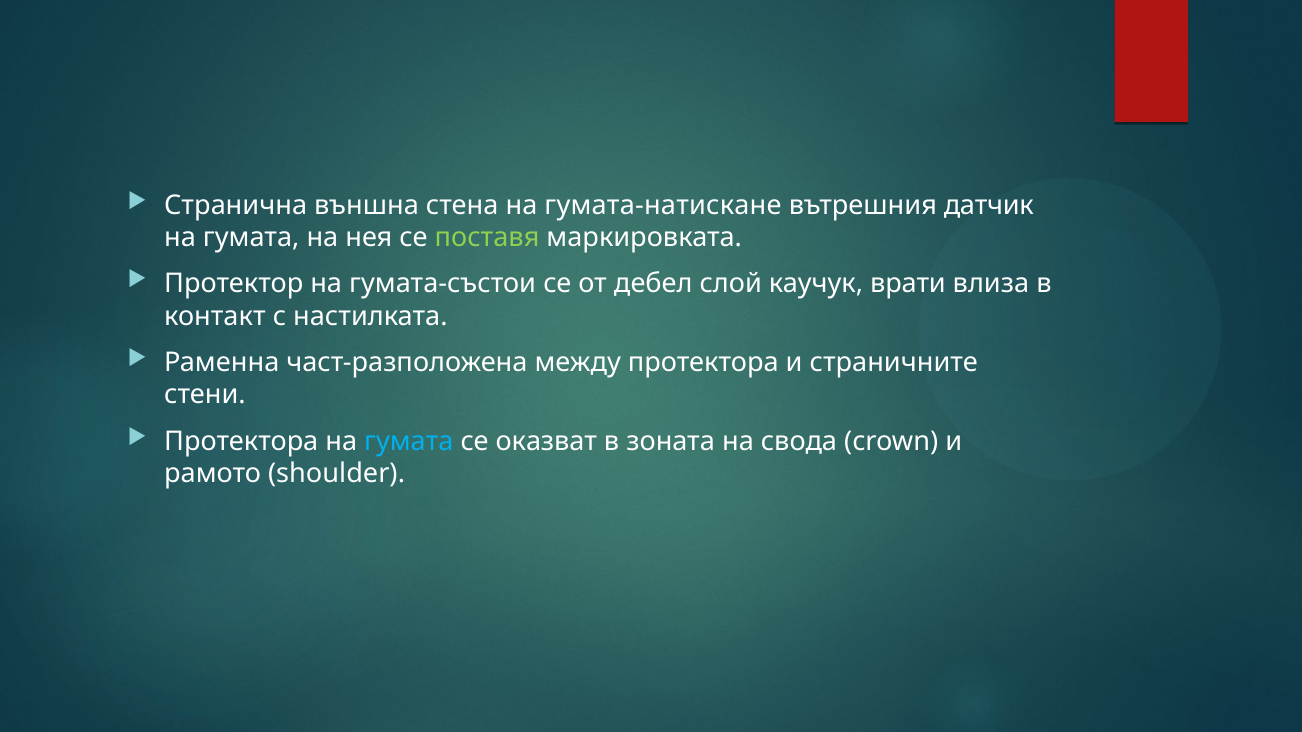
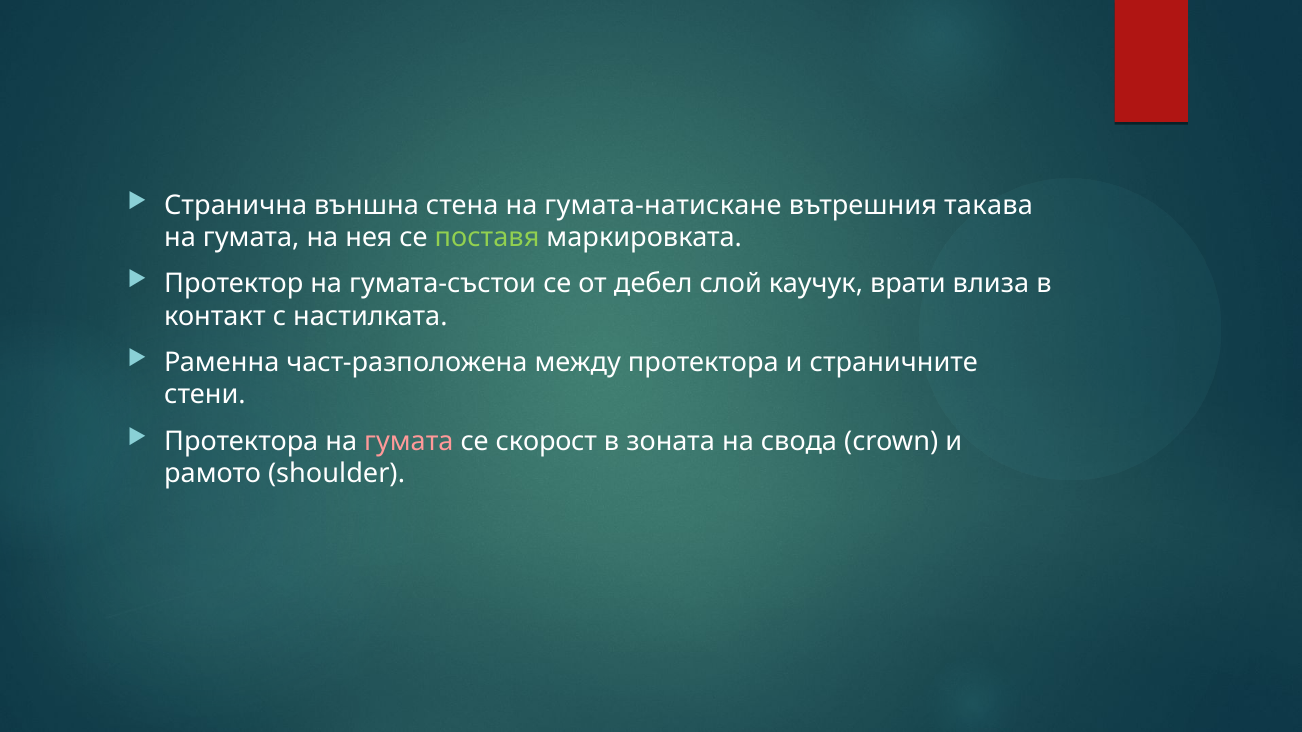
датчик: датчик -> такава
гумата at (409, 441) colour: light blue -> pink
оказват: оказват -> скорост
